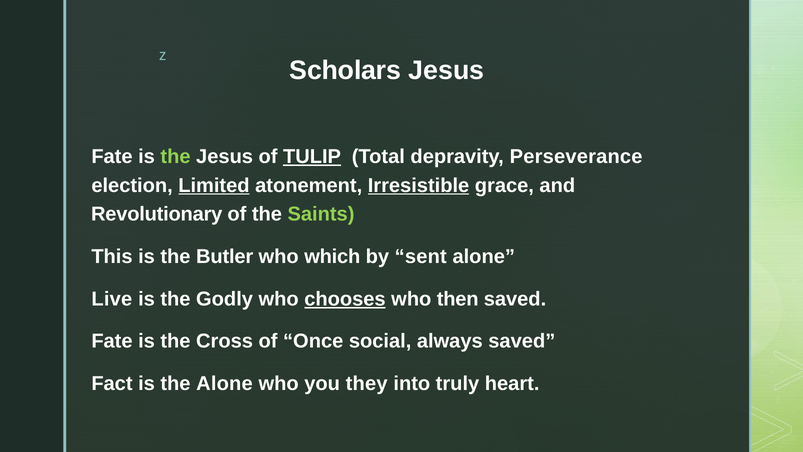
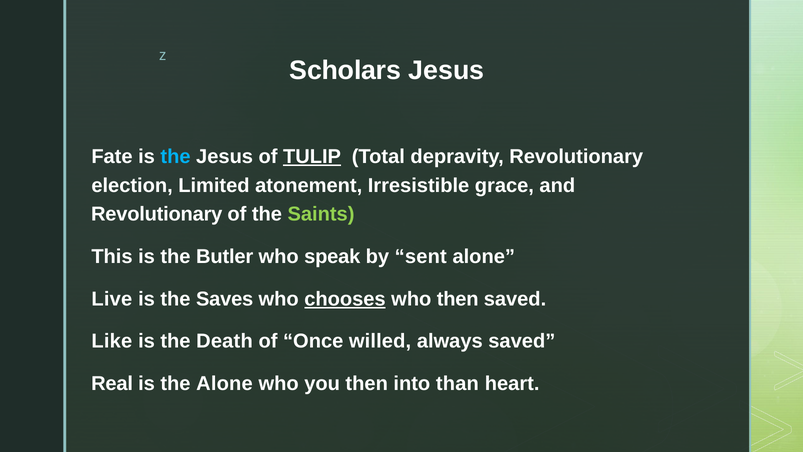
the at (176, 156) colour: light green -> light blue
depravity Perseverance: Perseverance -> Revolutionary
Limited underline: present -> none
Irresistible underline: present -> none
which: which -> speak
Godly: Godly -> Saves
Fate at (112, 341): Fate -> Like
Cross: Cross -> Death
social: social -> willed
Fact: Fact -> Real
you they: they -> then
truly: truly -> than
